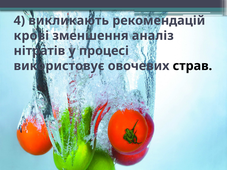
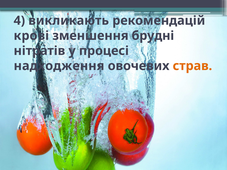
аналіз: аналіз -> брудні
використовує: використовує -> надходження
страв colour: black -> orange
